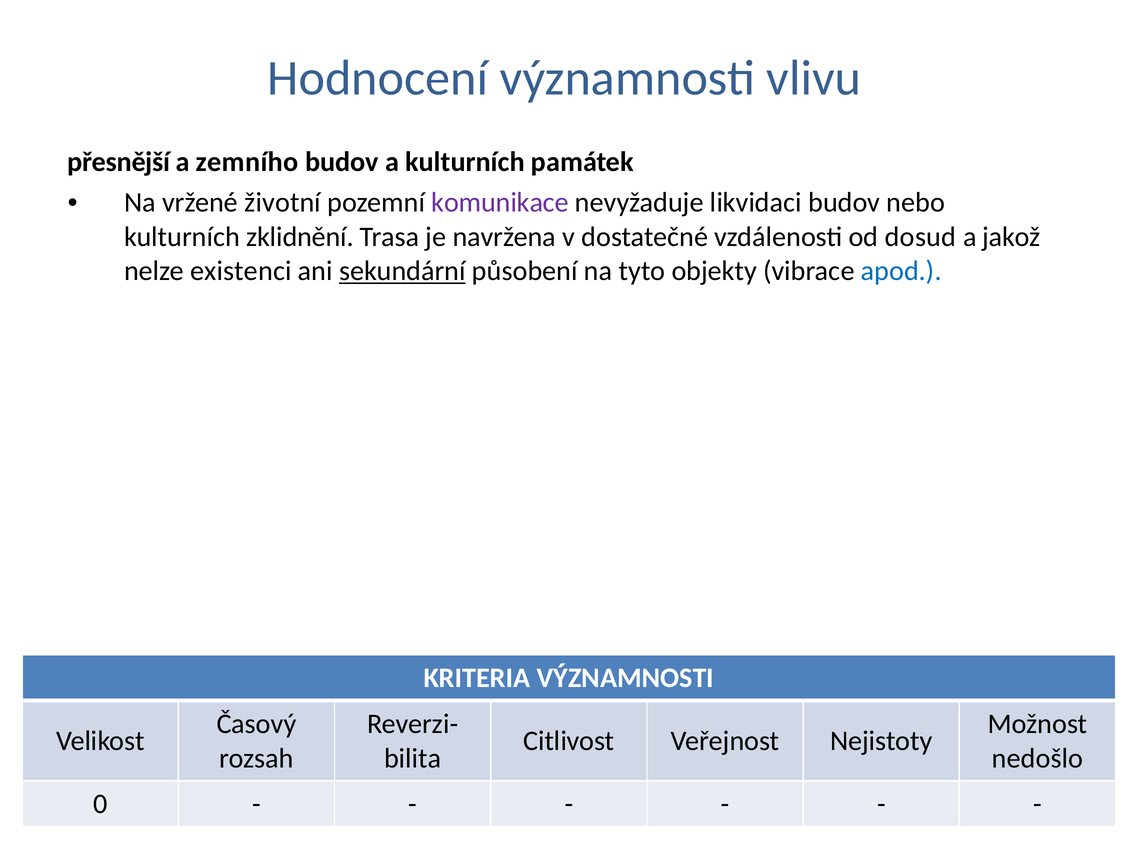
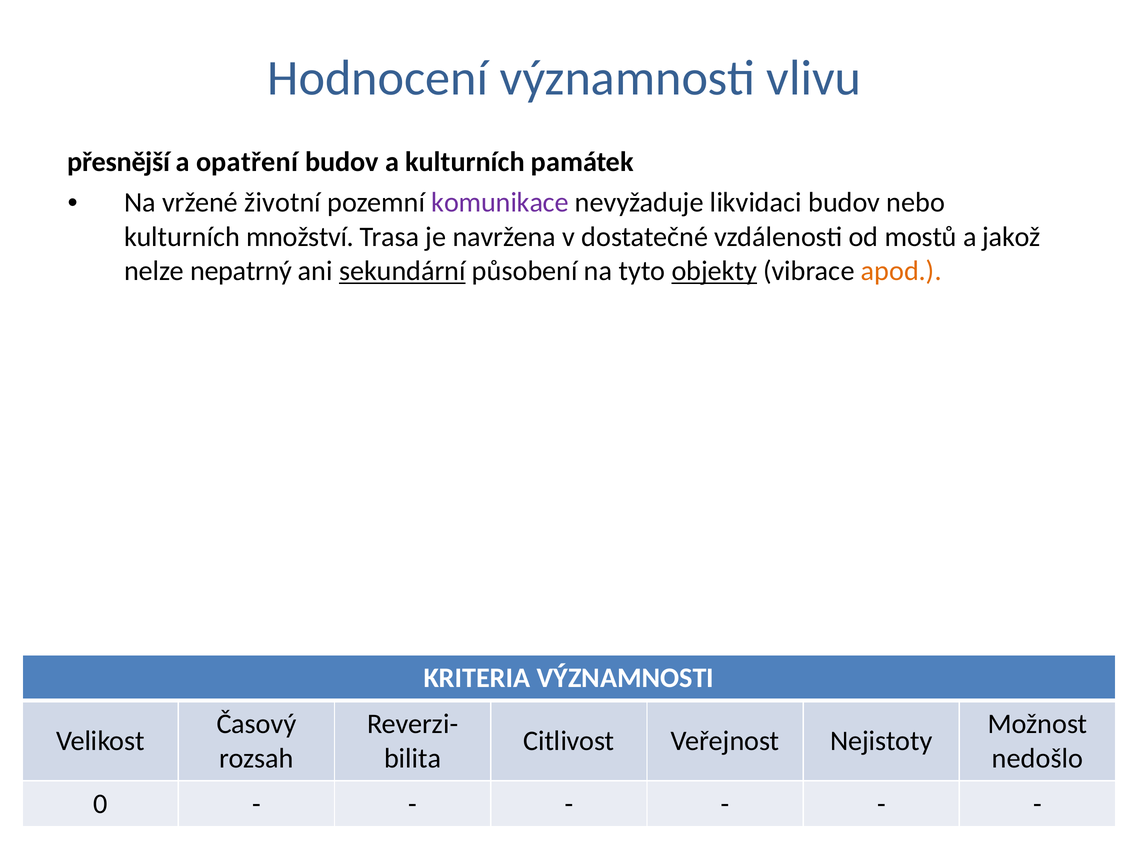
zemního: zemního -> opatření
zklidnění: zklidnění -> množství
dosud: dosud -> mostů
existenci: existenci -> nepatrný
objekty underline: none -> present
apod colour: blue -> orange
